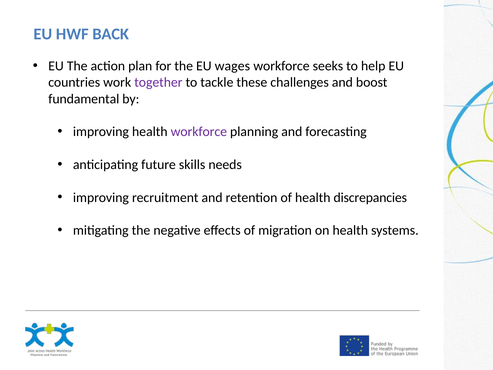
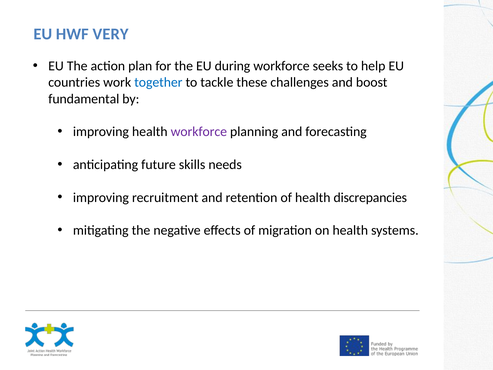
BACK: BACK -> VERY
wages: wages -> during
together colour: purple -> blue
